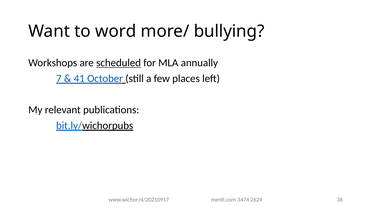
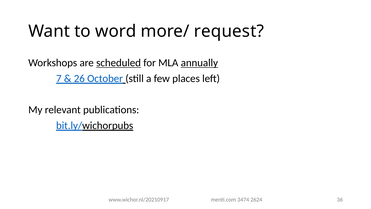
bullying: bullying -> request
annually underline: none -> present
41: 41 -> 26
